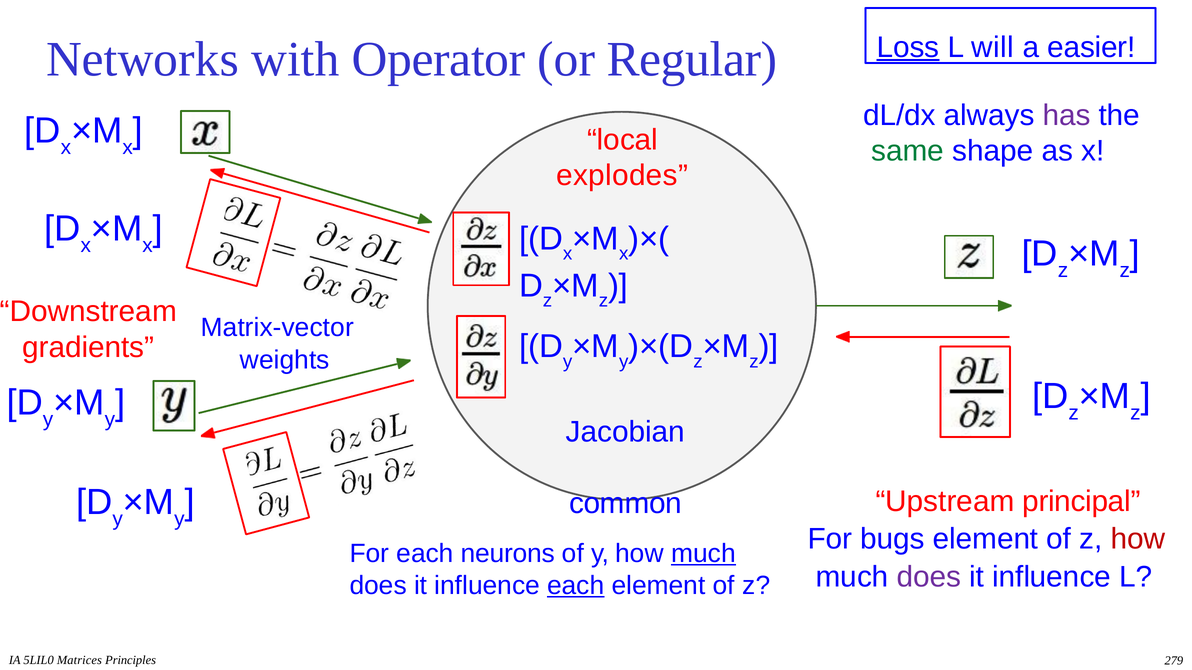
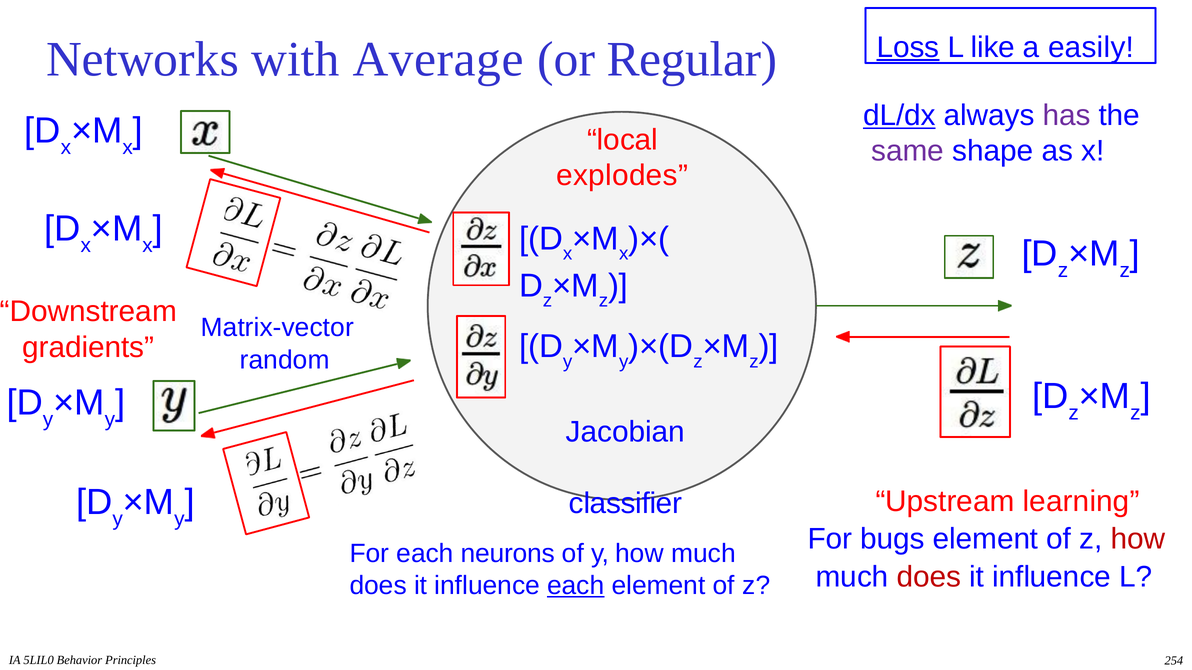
will: will -> like
easier: easier -> easily
Operator: Operator -> Average
dL/dx underline: none -> present
same colour: green -> purple
weights: weights -> random
common: common -> classifier
principal: principal -> learning
much at (703, 554) underline: present -> none
does at (929, 577) colour: purple -> red
Matrices: Matrices -> Behavior
279: 279 -> 254
